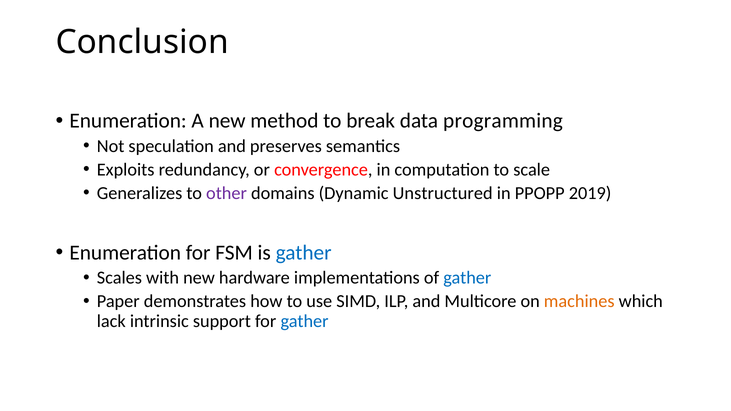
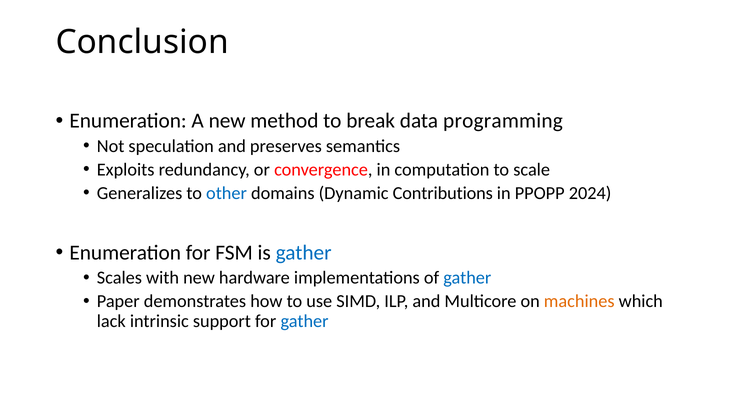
other colour: purple -> blue
Unstructured: Unstructured -> Contributions
2019: 2019 -> 2024
